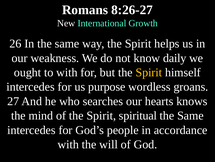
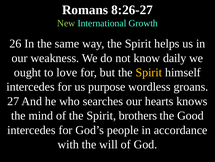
New colour: white -> light green
to with: with -> love
spiritual: spiritual -> brothers
Same at (190, 115): Same -> Good
